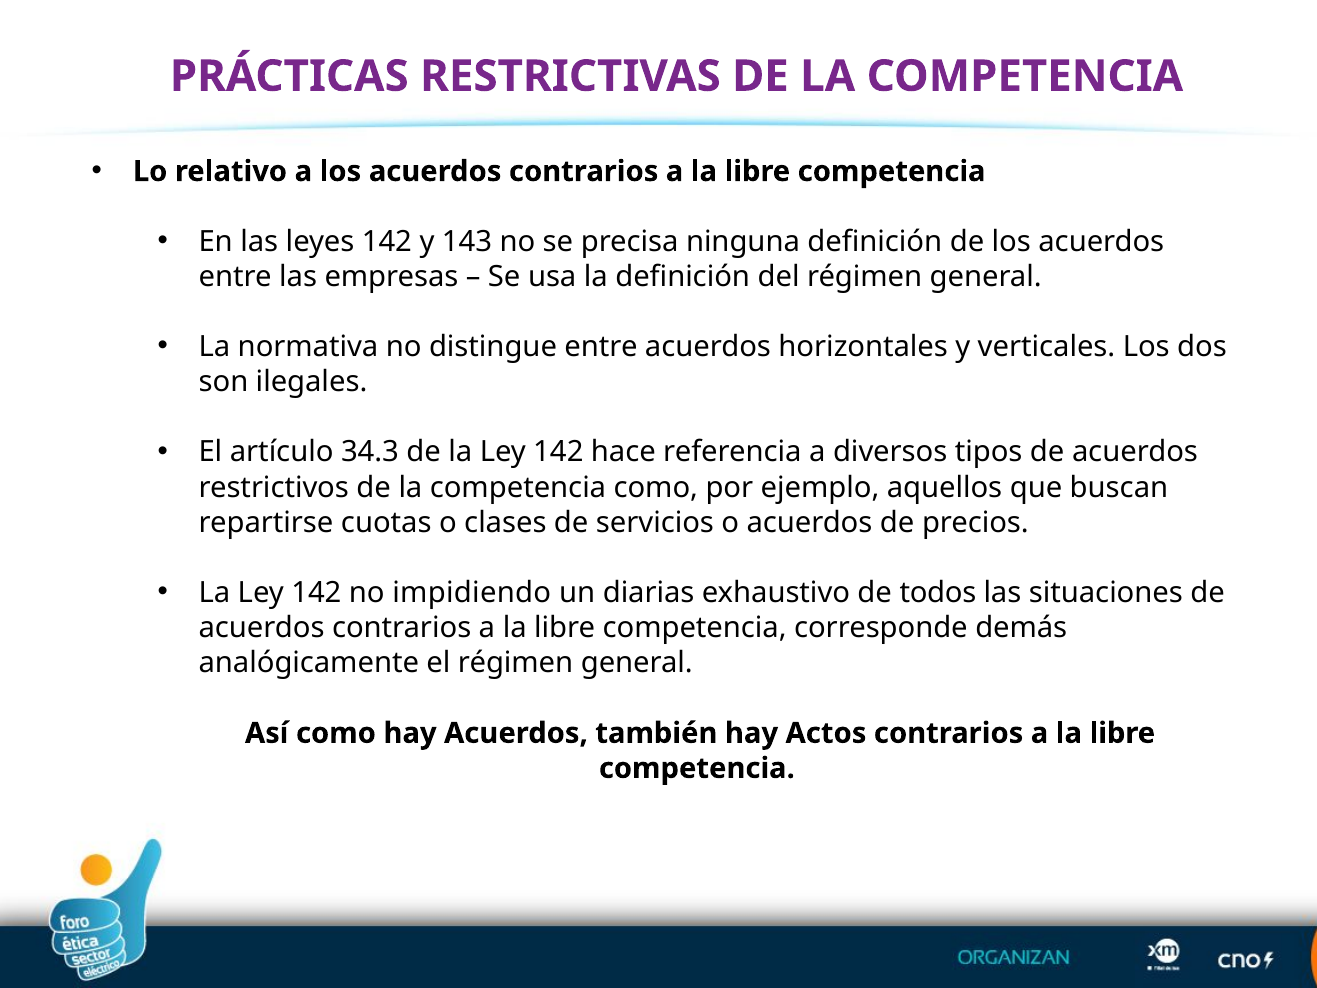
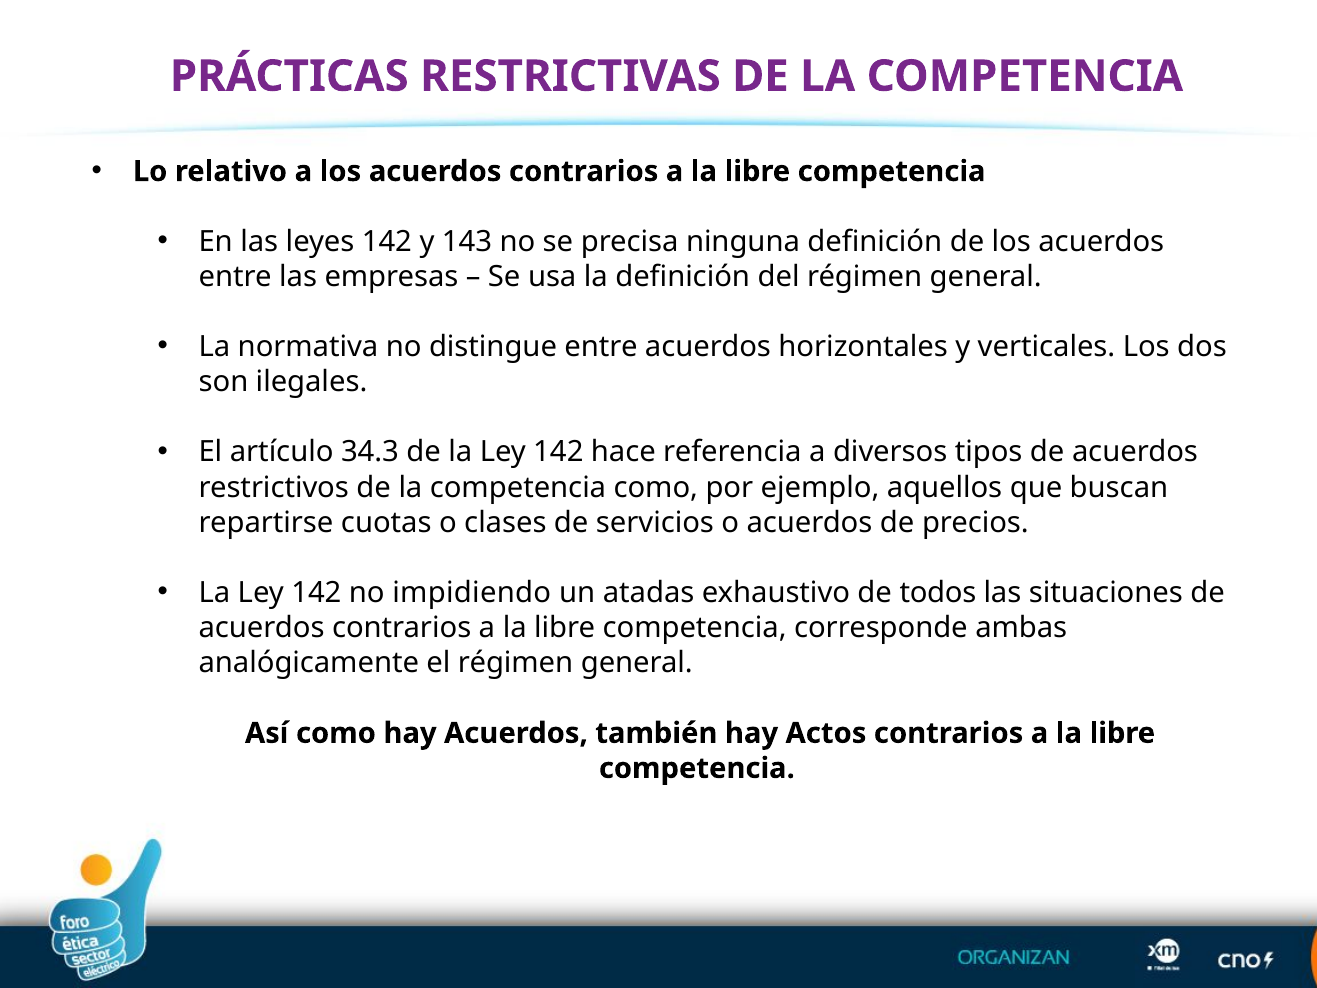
diarias: diarias -> atadas
demás: demás -> ambas
